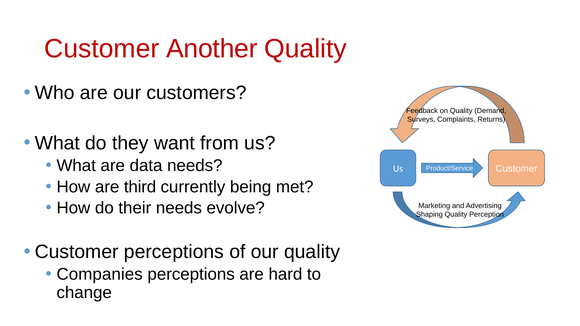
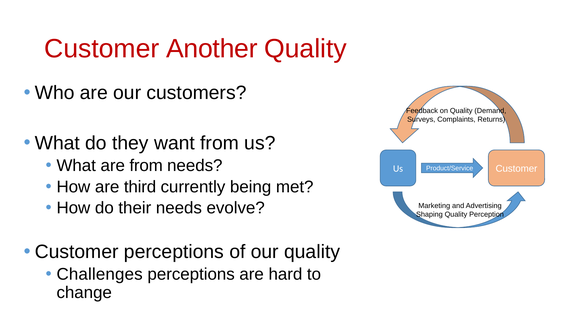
are data: data -> from
Companies: Companies -> Challenges
